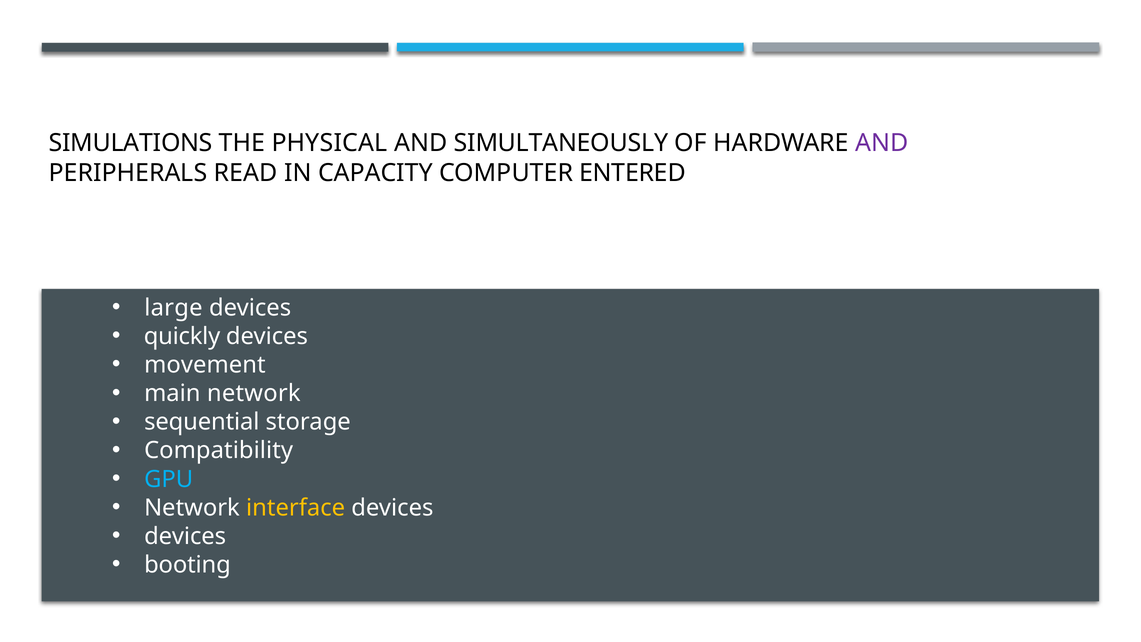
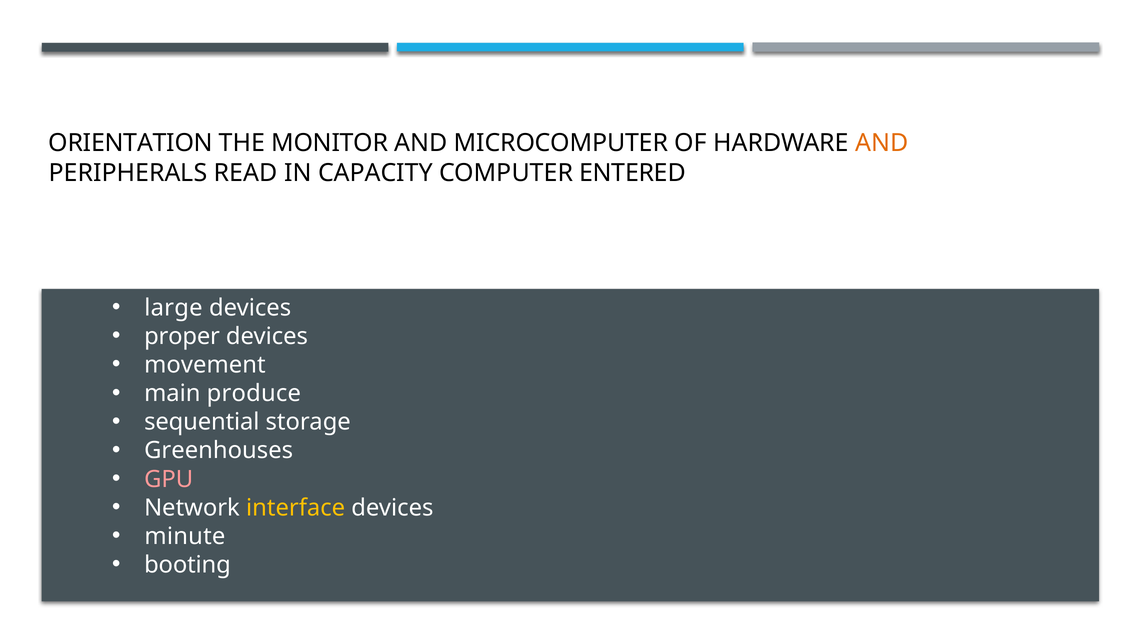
SIMULATIONS: SIMULATIONS -> ORIENTATION
PHYSICAL: PHYSICAL -> MONITOR
SIMULTANEOUSLY: SIMULTANEOUSLY -> MICROCOMPUTER
AND at (882, 143) colour: purple -> orange
quickly: quickly -> proper
main network: network -> produce
Compatibility: Compatibility -> Greenhouses
GPU colour: light blue -> pink
devices at (185, 536): devices -> minute
